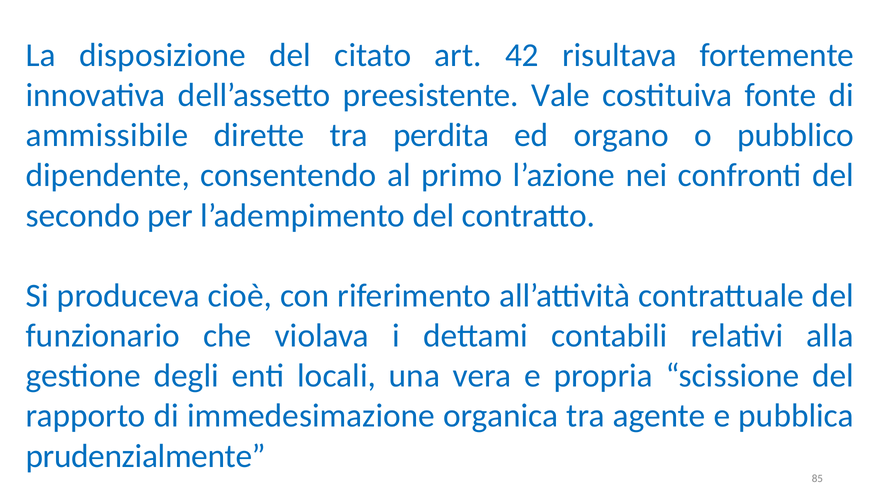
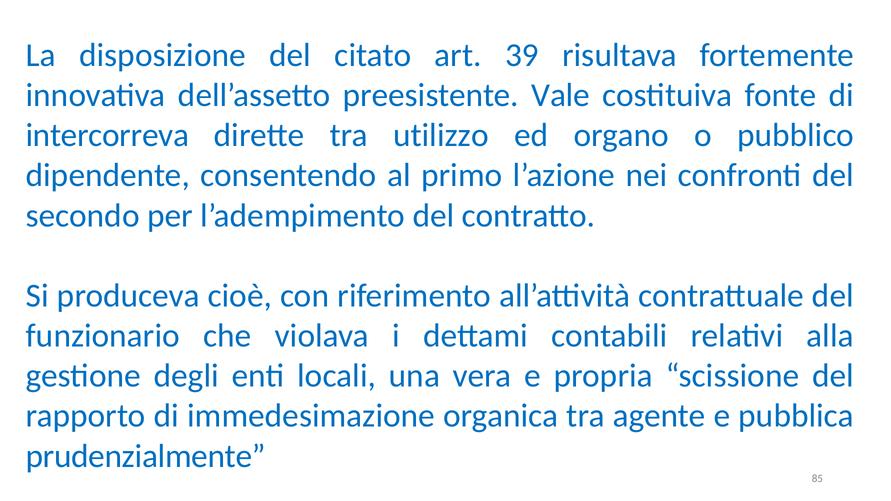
42: 42 -> 39
ammissibile: ammissibile -> intercorreva
perdita: perdita -> utilizzo
